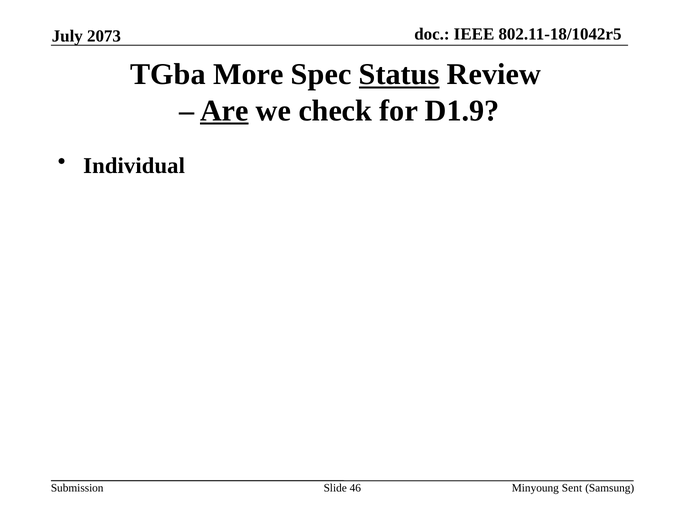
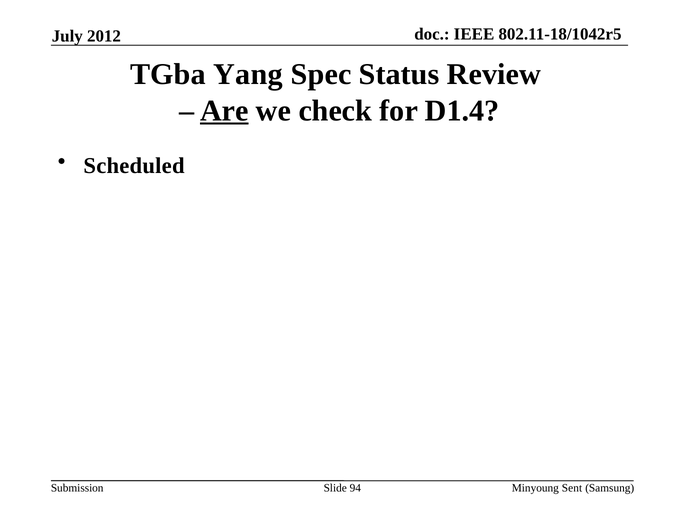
2073: 2073 -> 2012
More: More -> Yang
Status underline: present -> none
D1.9: D1.9 -> D1.4
Individual: Individual -> Scheduled
46: 46 -> 94
